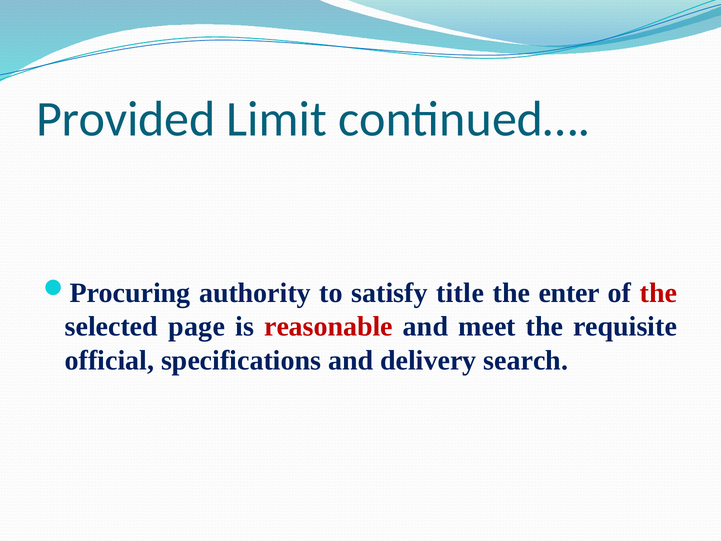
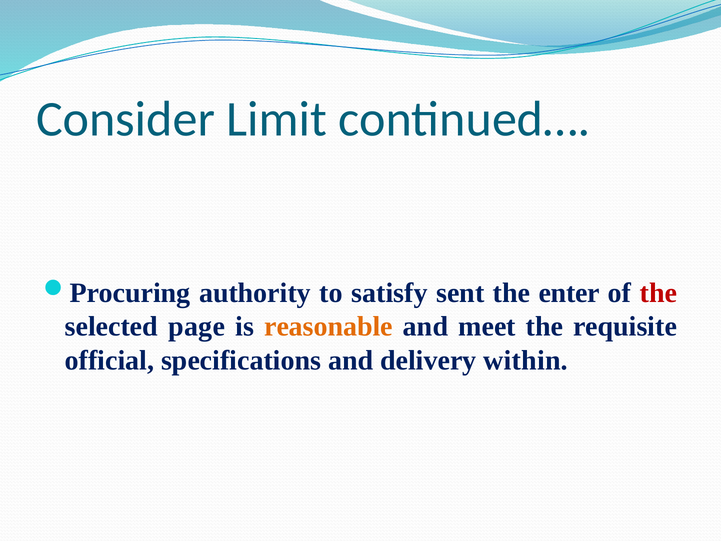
Provided: Provided -> Consider
title: title -> sent
reasonable colour: red -> orange
search: search -> within
